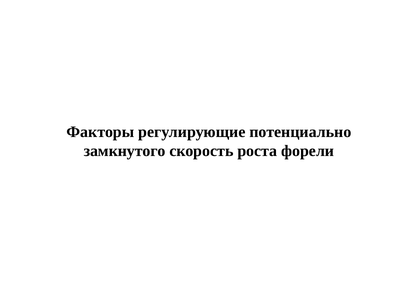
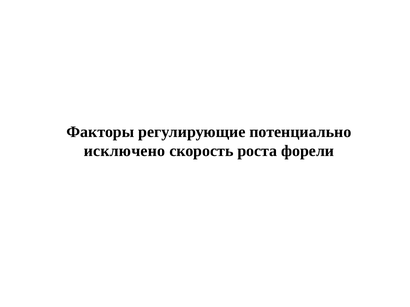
замкнутого: замкнутого -> исключено
